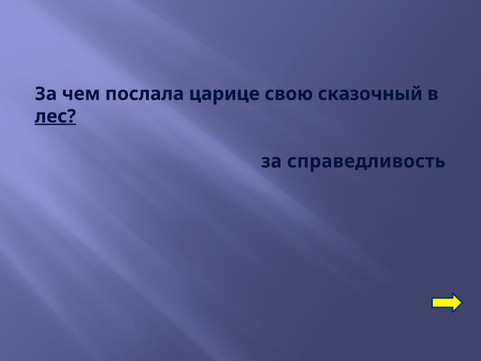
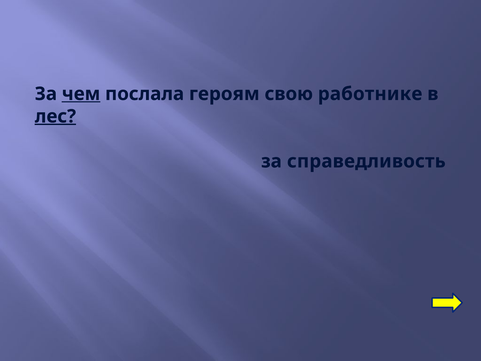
чем underline: none -> present
царице: царице -> героям
сказочный: сказочный -> работнике
